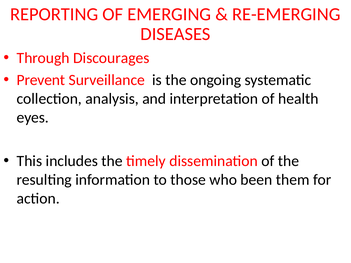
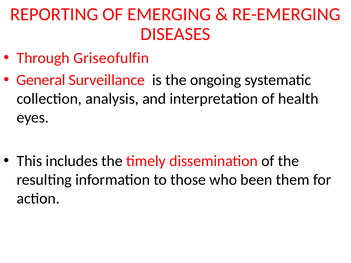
Discourages: Discourages -> Griseofulfin
Prevent: Prevent -> General
